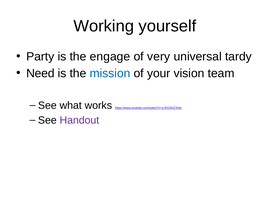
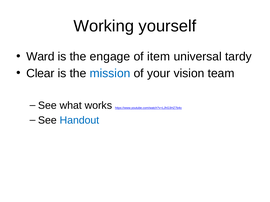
Party: Party -> Ward
very: very -> item
Need: Need -> Clear
Handout colour: purple -> blue
